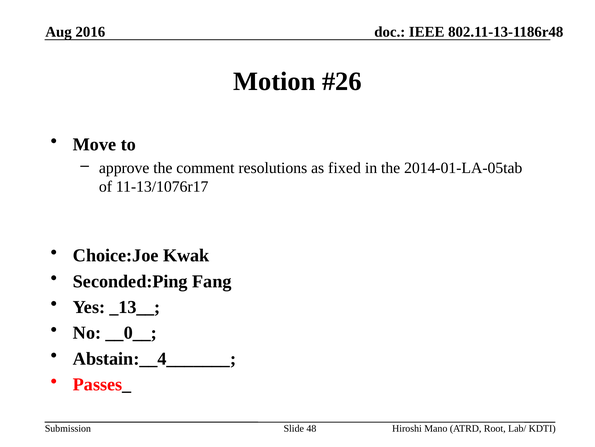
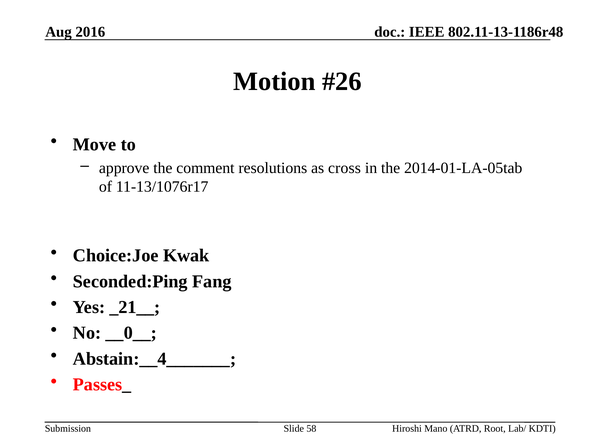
fixed: fixed -> cross
_13__: _13__ -> _21__
48: 48 -> 58
